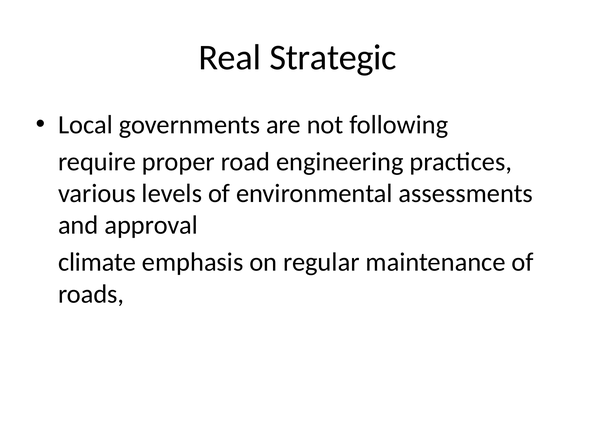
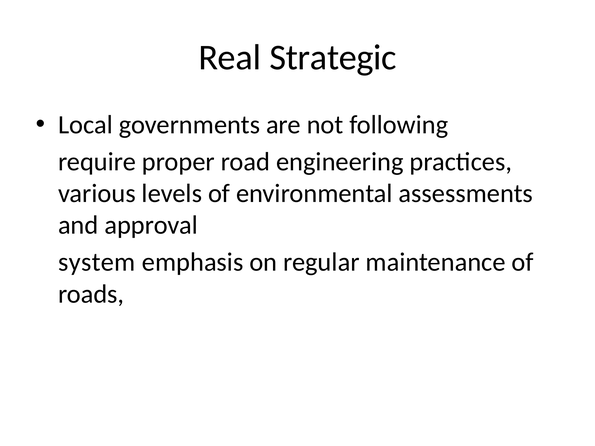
climate: climate -> system
